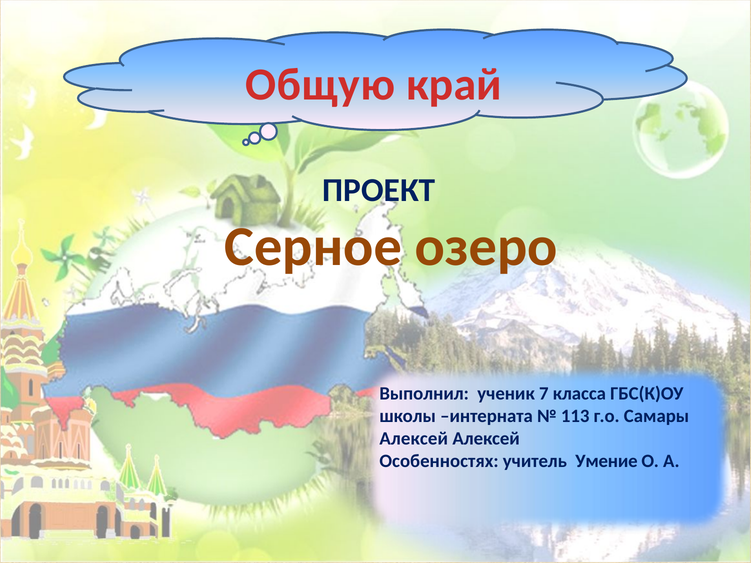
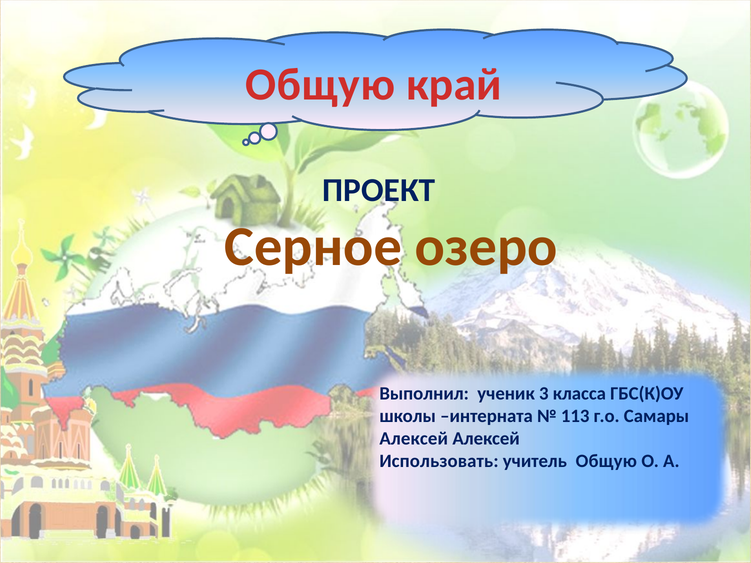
7: 7 -> 3
Особенностях: Особенностях -> Использовать
учитель Умение: Умение -> Общую
